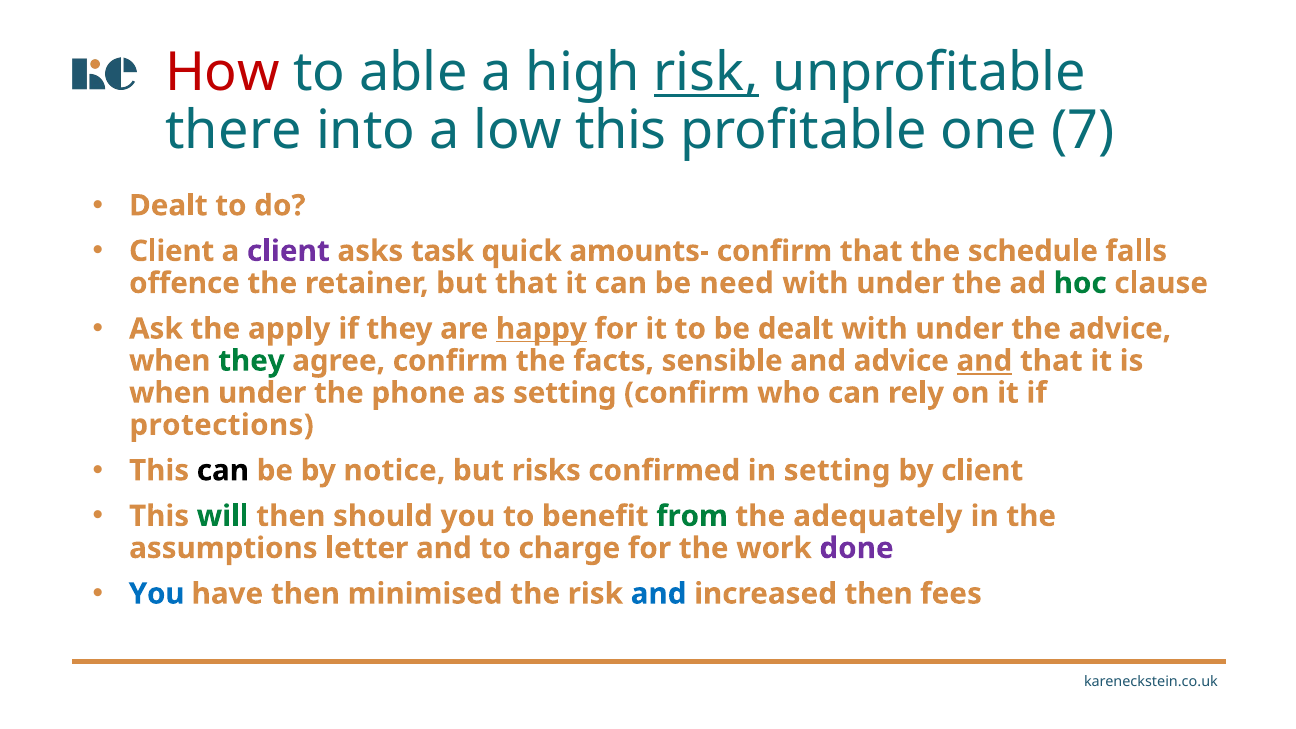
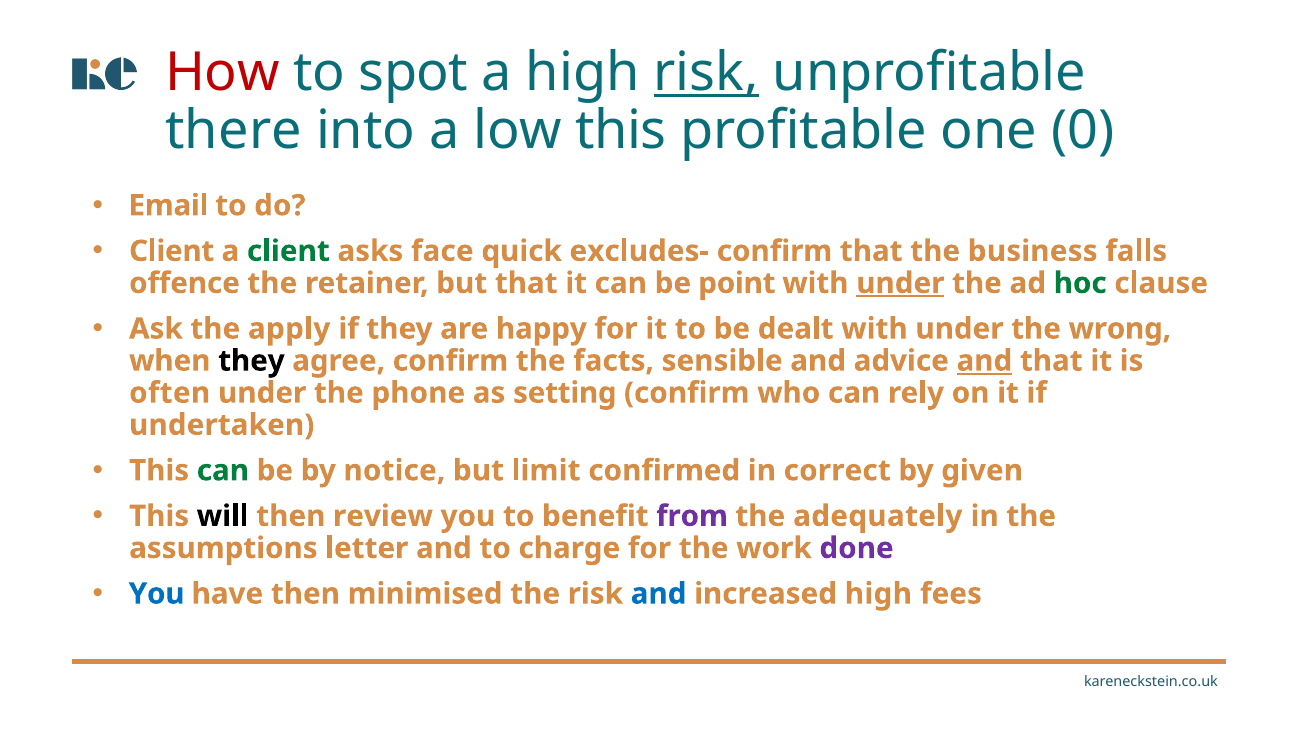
able: able -> spot
7: 7 -> 0
Dealt at (168, 206): Dealt -> Email
client at (288, 251) colour: purple -> green
task: task -> face
amounts-: amounts- -> excludes-
schedule: schedule -> business
need: need -> point
under at (900, 283) underline: none -> present
happy underline: present -> none
the advice: advice -> wrong
they at (251, 361) colour: green -> black
when at (170, 393): when -> often
protections: protections -> undertaken
can at (223, 471) colour: black -> green
risks: risks -> limit
in setting: setting -> correct
by client: client -> given
will colour: green -> black
should: should -> review
from colour: green -> purple
increased then: then -> high
